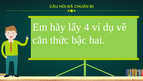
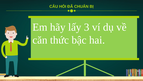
4: 4 -> 3
